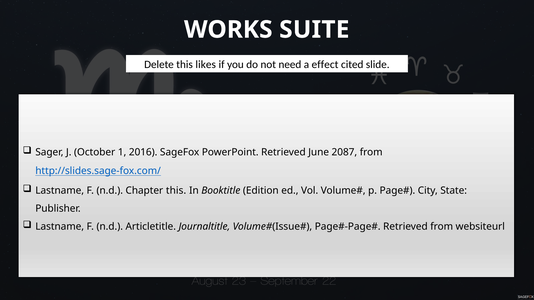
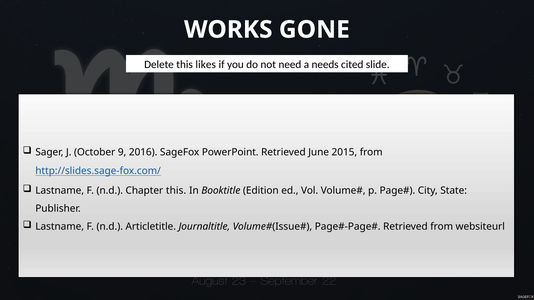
SUITE: SUITE -> GONE
effect: effect -> needs
1: 1 -> 9
2087: 2087 -> 2015
